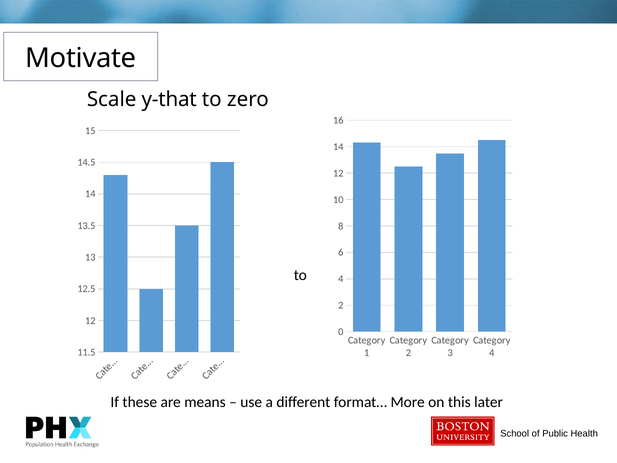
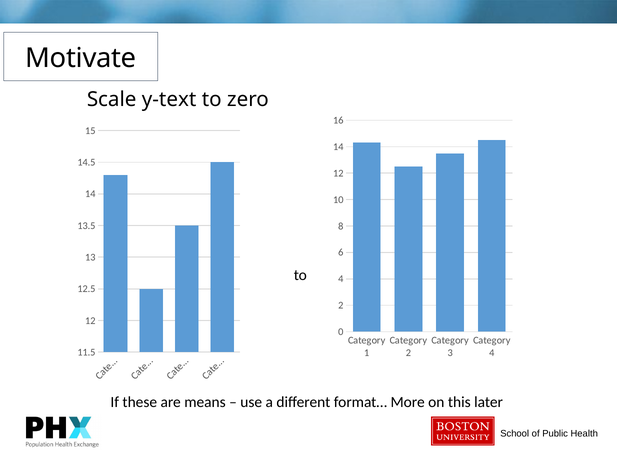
y-that: y-that -> y-text
